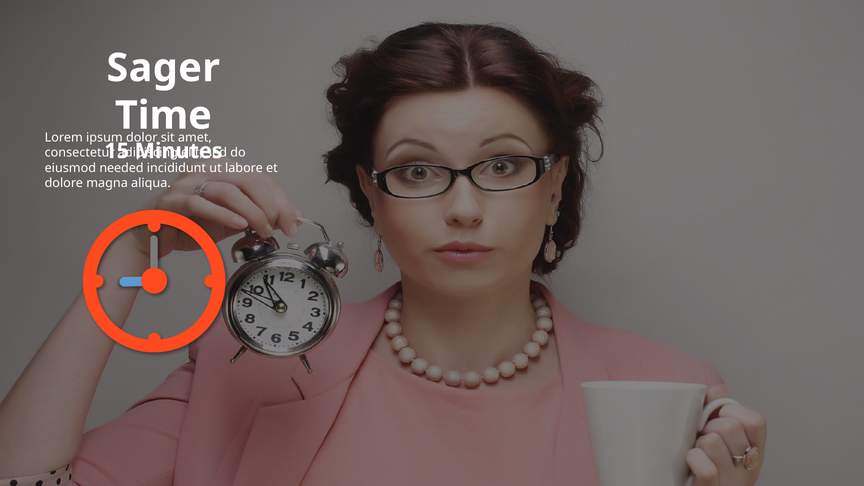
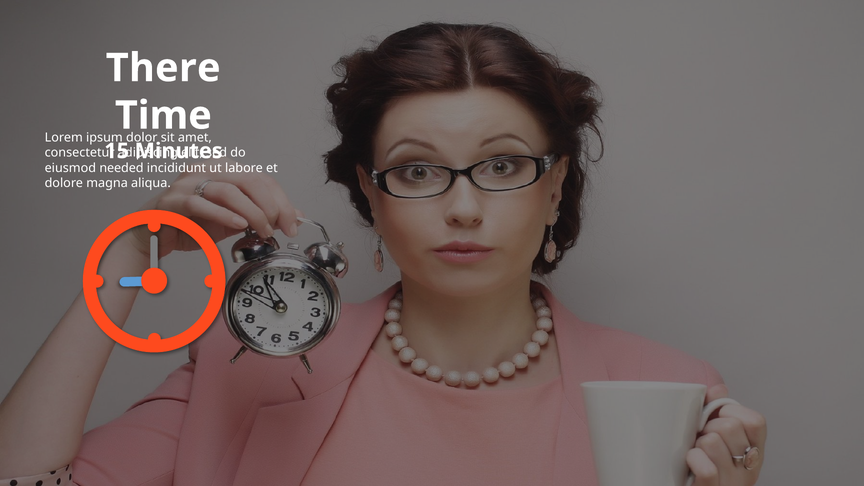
Sager: Sager -> There
